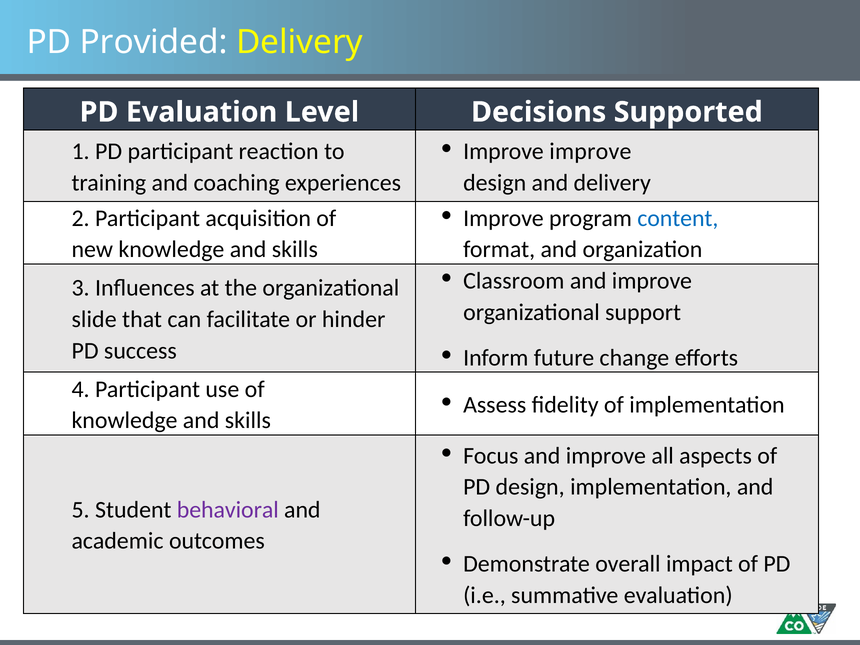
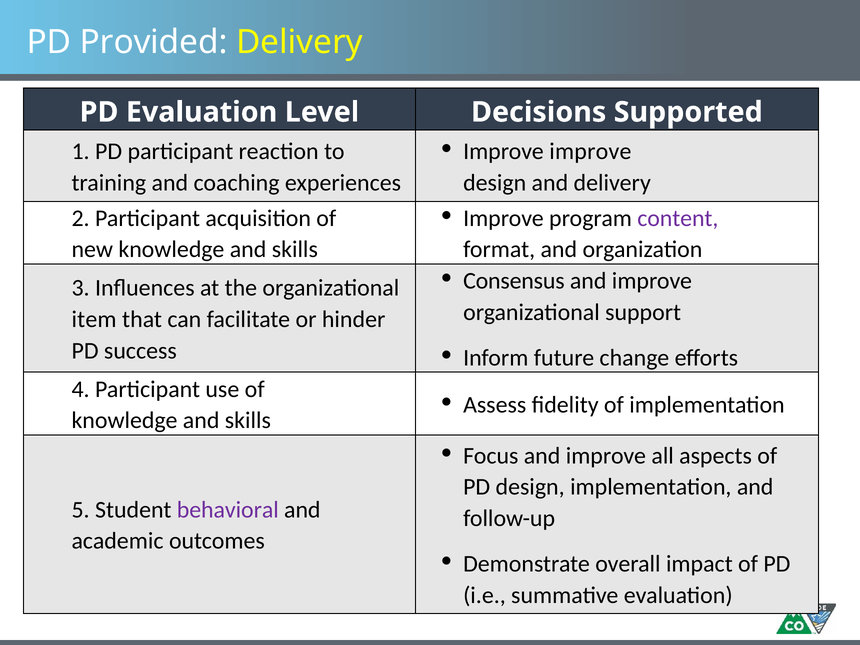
content colour: blue -> purple
Classroom: Classroom -> Consensus
slide: slide -> item
